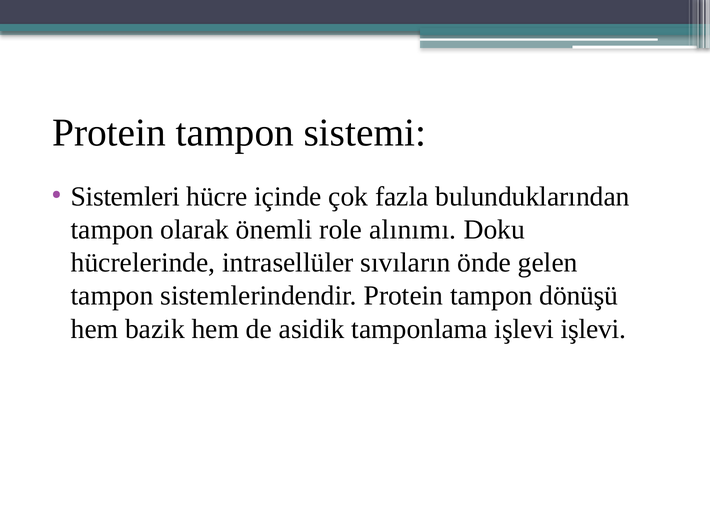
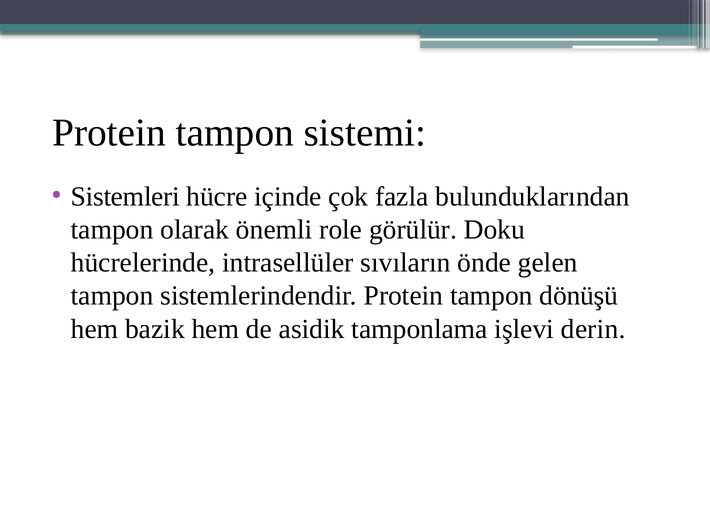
alınımı: alınımı -> görülür
işlevi işlevi: işlevi -> derin
